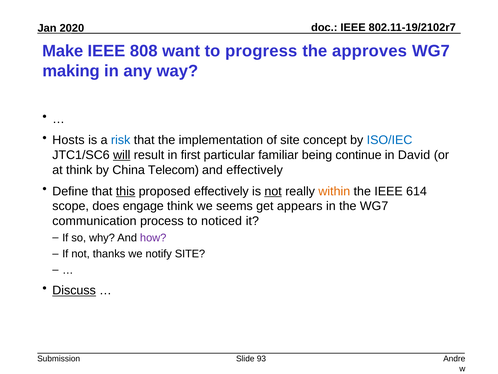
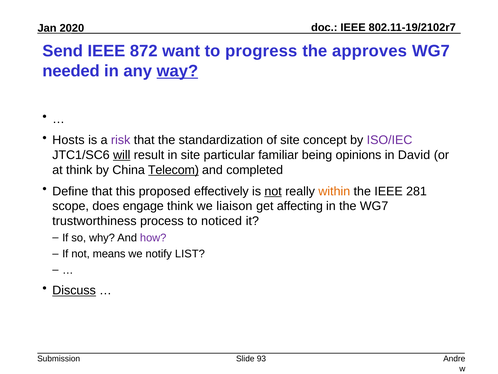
Make: Make -> Send
808: 808 -> 872
making: making -> needed
way underline: none -> present
risk colour: blue -> purple
implementation: implementation -> standardization
ISO/IEC colour: blue -> purple
in first: first -> site
continue: continue -> opinions
Telecom underline: none -> present
and effectively: effectively -> completed
this underline: present -> none
614: 614 -> 281
seems: seems -> liaison
appears: appears -> affecting
communication: communication -> trustworthiness
thanks: thanks -> means
notify SITE: SITE -> LIST
